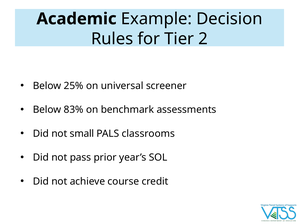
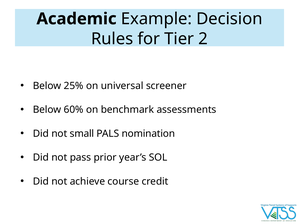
83%: 83% -> 60%
classrooms: classrooms -> nomination
